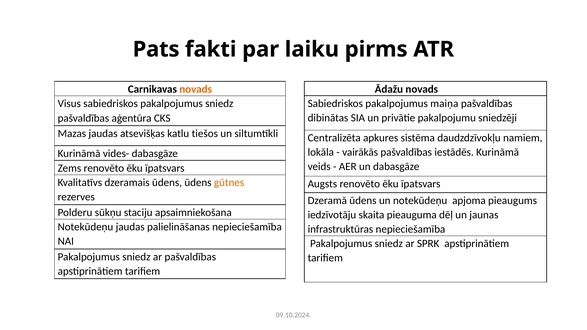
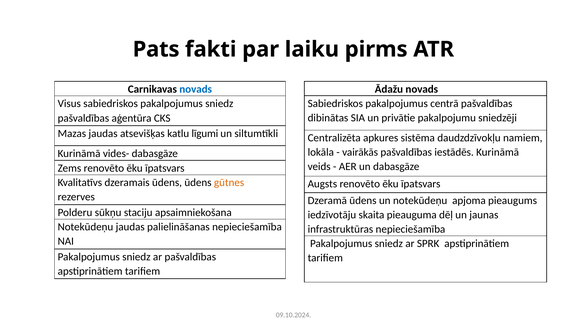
novads at (196, 89) colour: orange -> blue
maiņa: maiņa -> centrā
tiešos: tiešos -> līgumi
